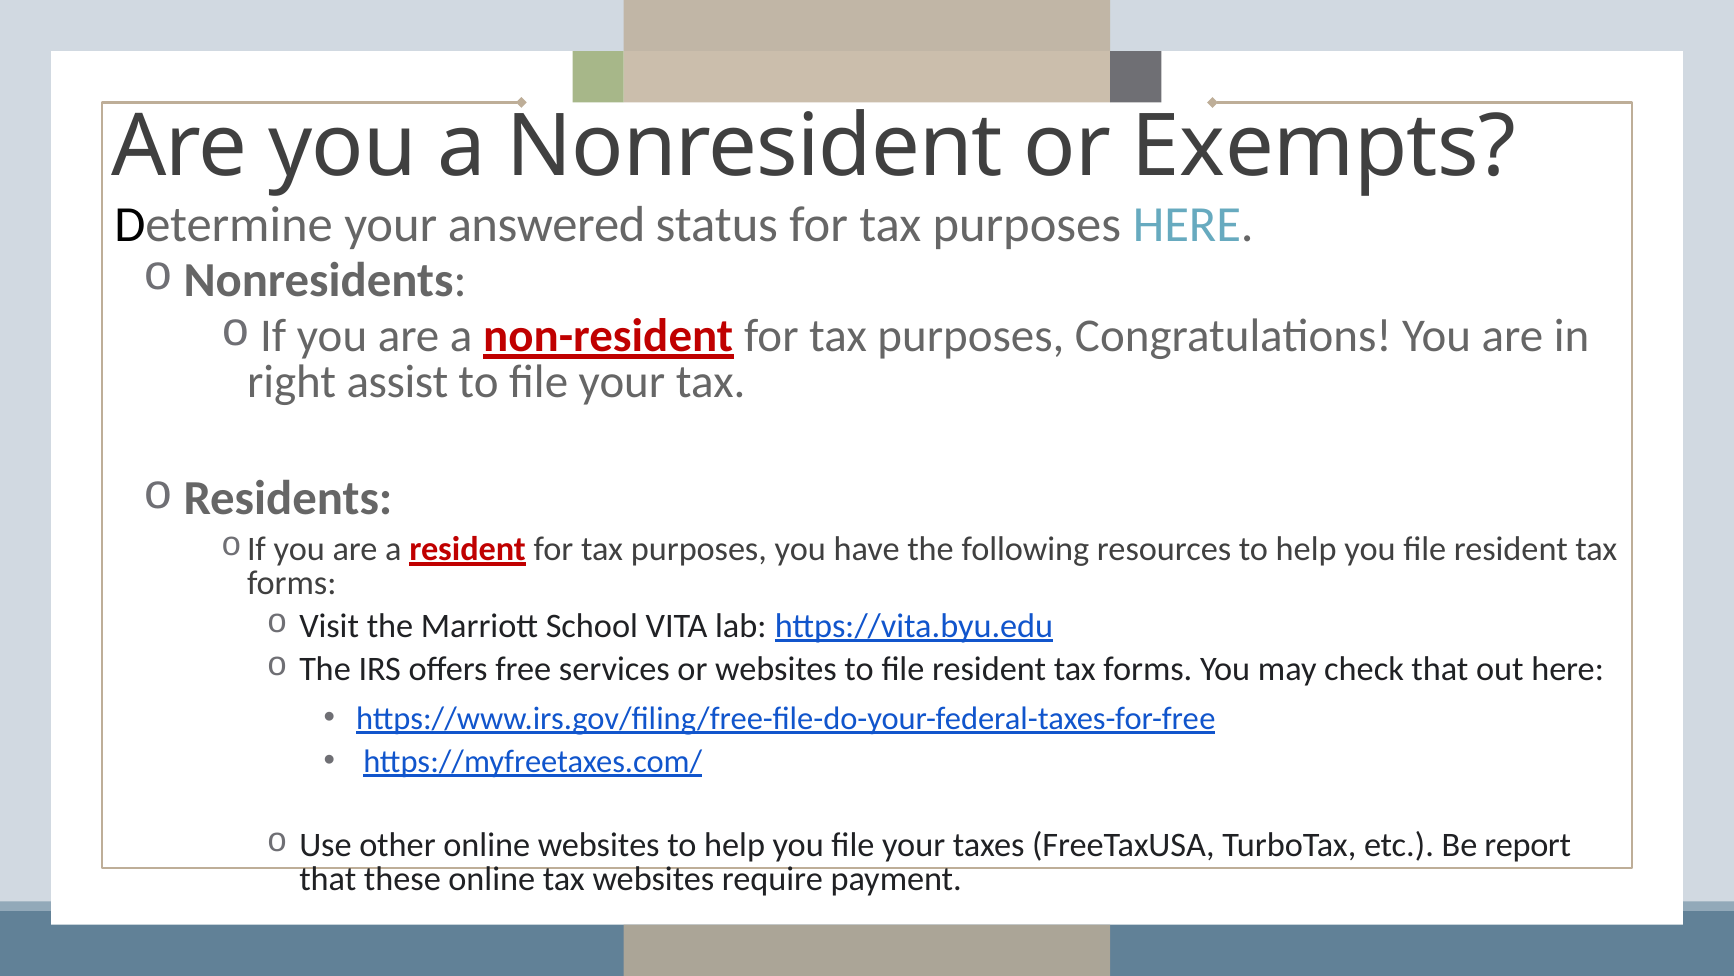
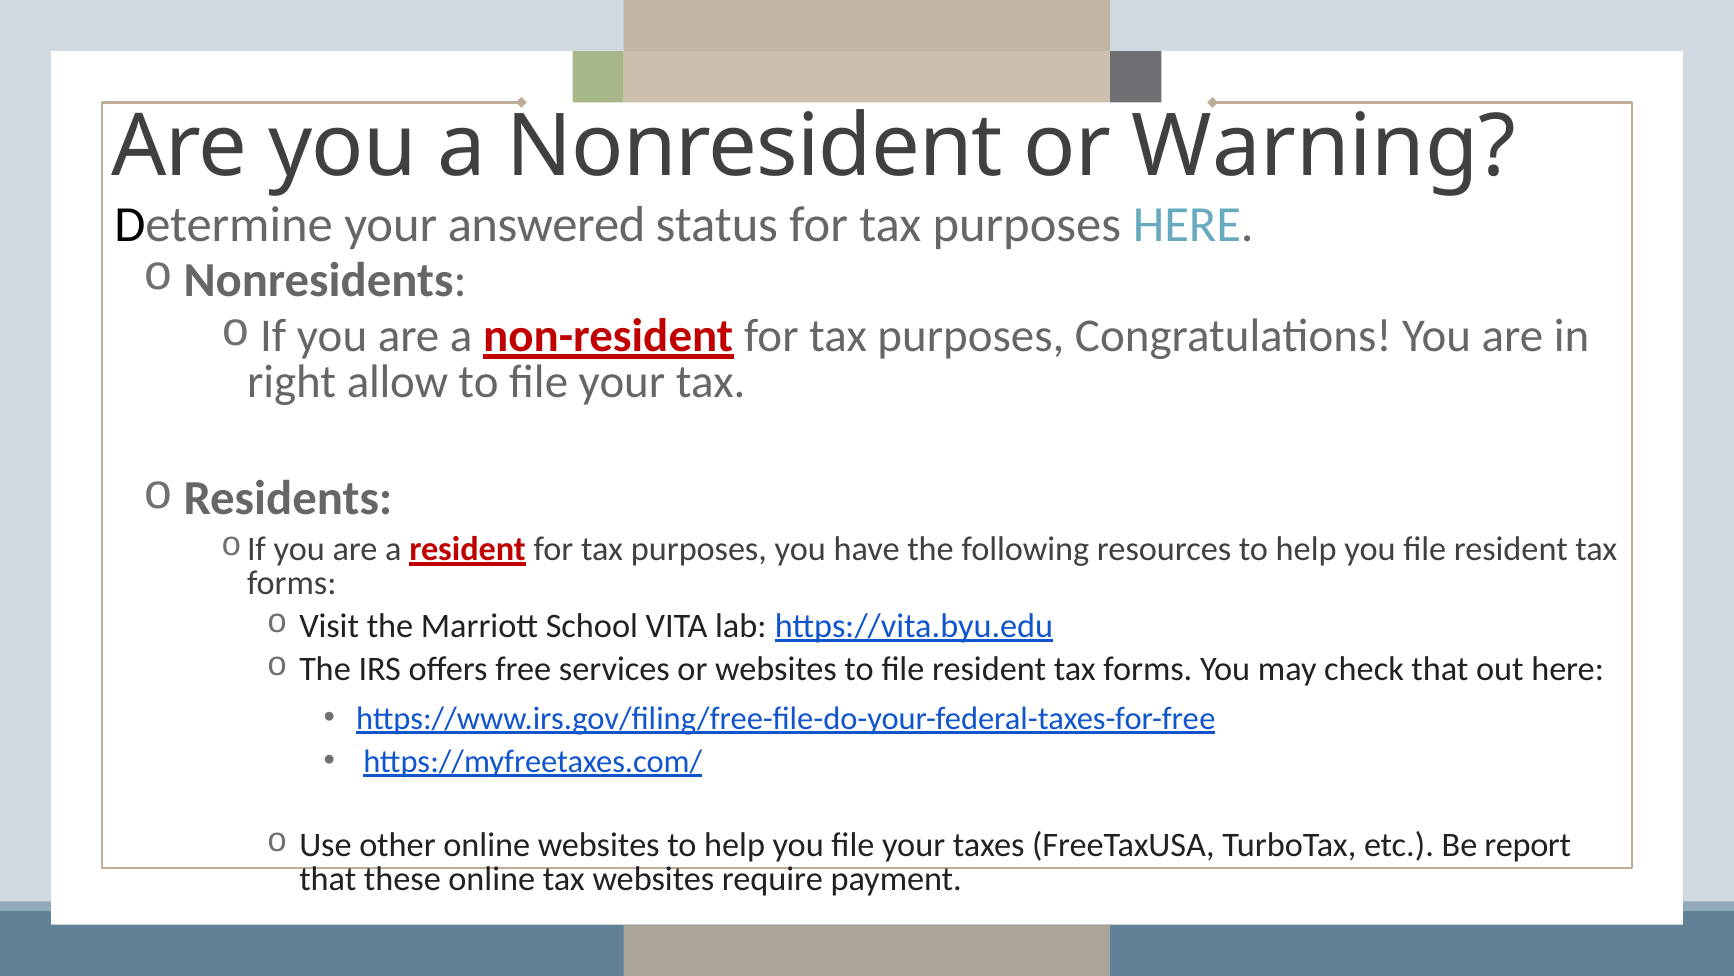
Exempts: Exempts -> Warning
assist: assist -> allow
